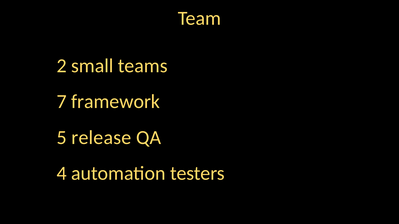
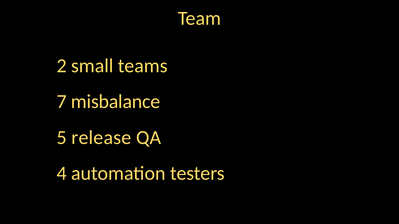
framework: framework -> misbalance
